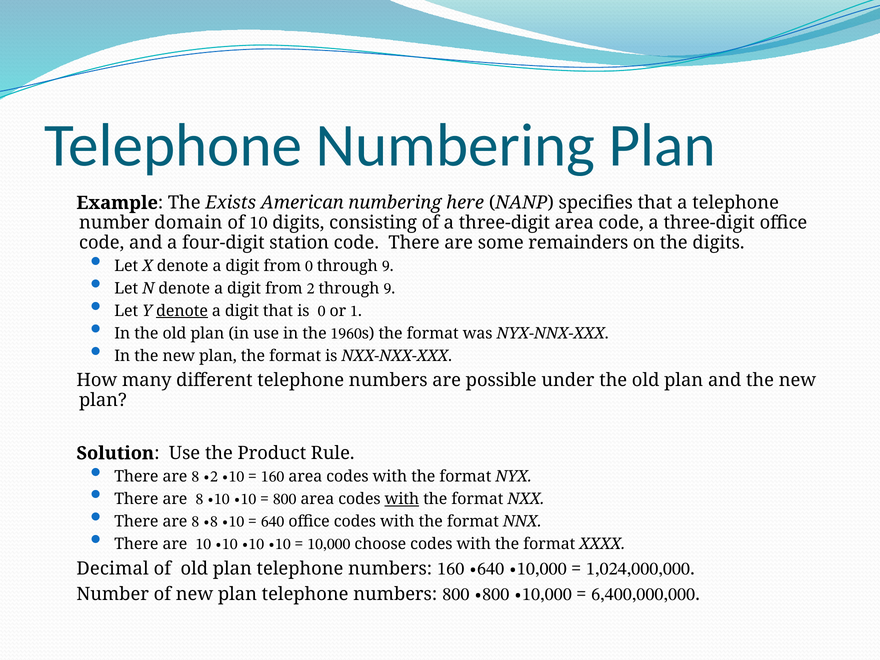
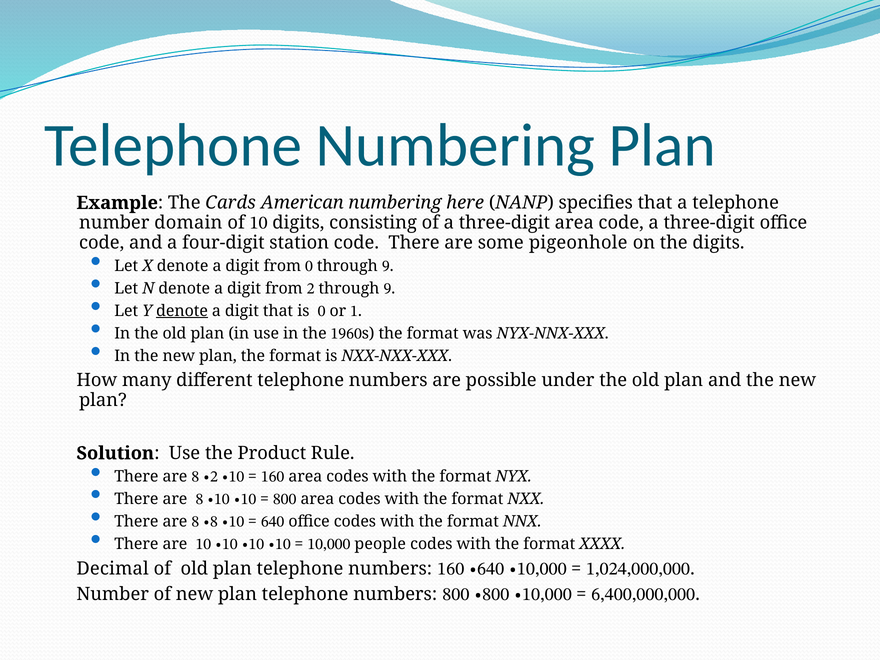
Exists: Exists -> Cards
remainders: remainders -> pigeonhole
with at (402, 499) underline: present -> none
choose: choose -> people
